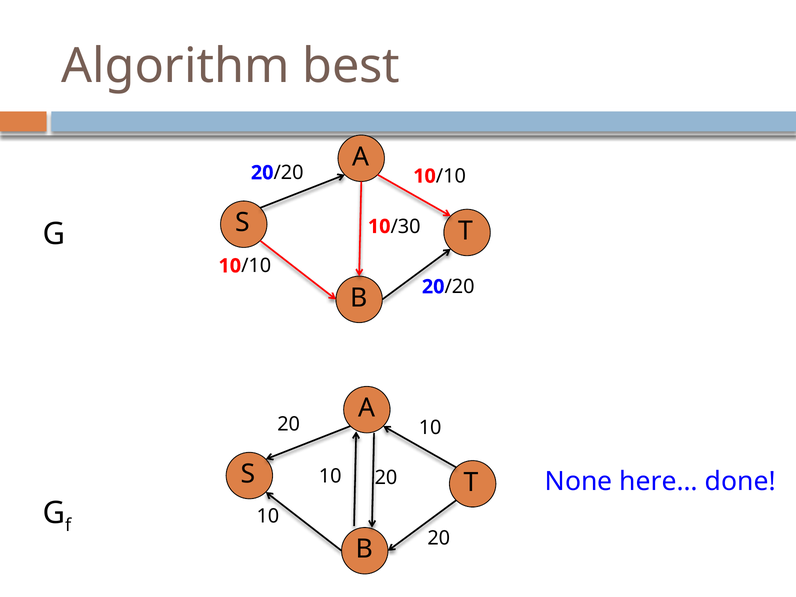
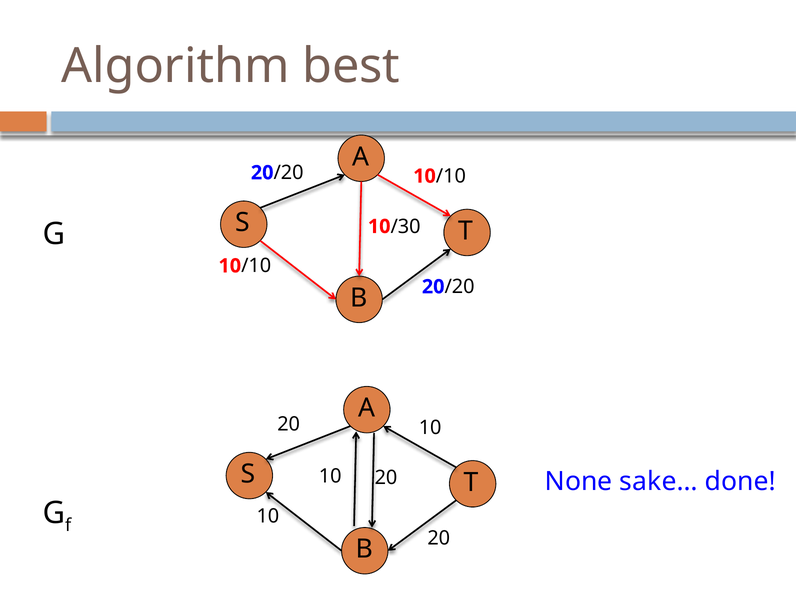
here…: here… -> sake…
